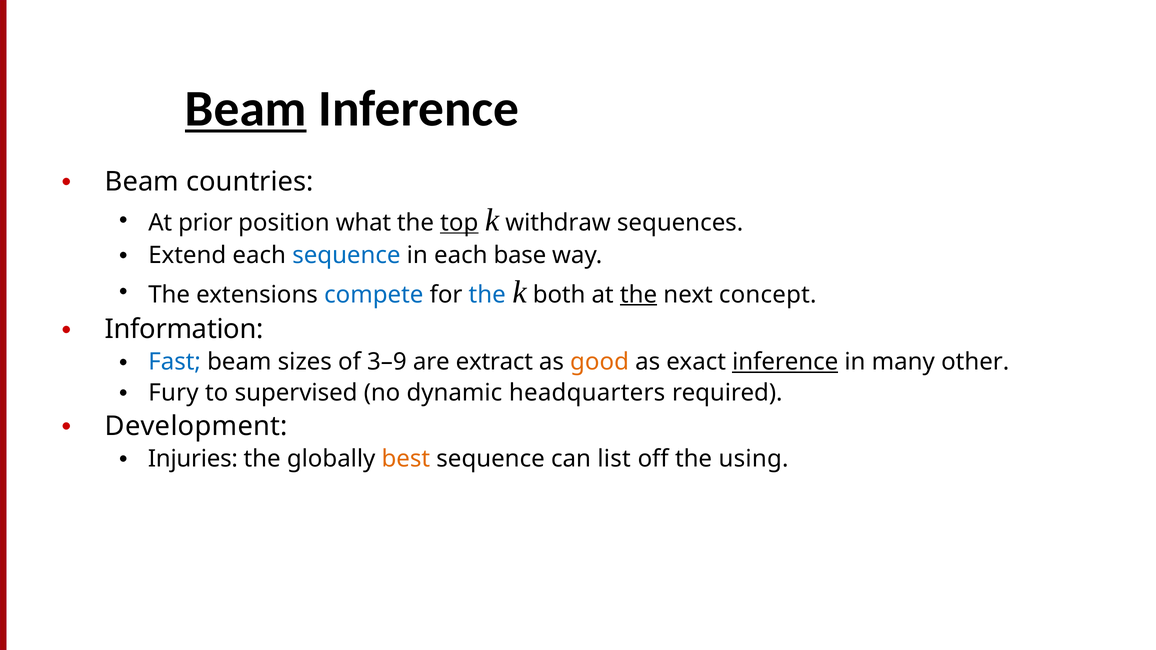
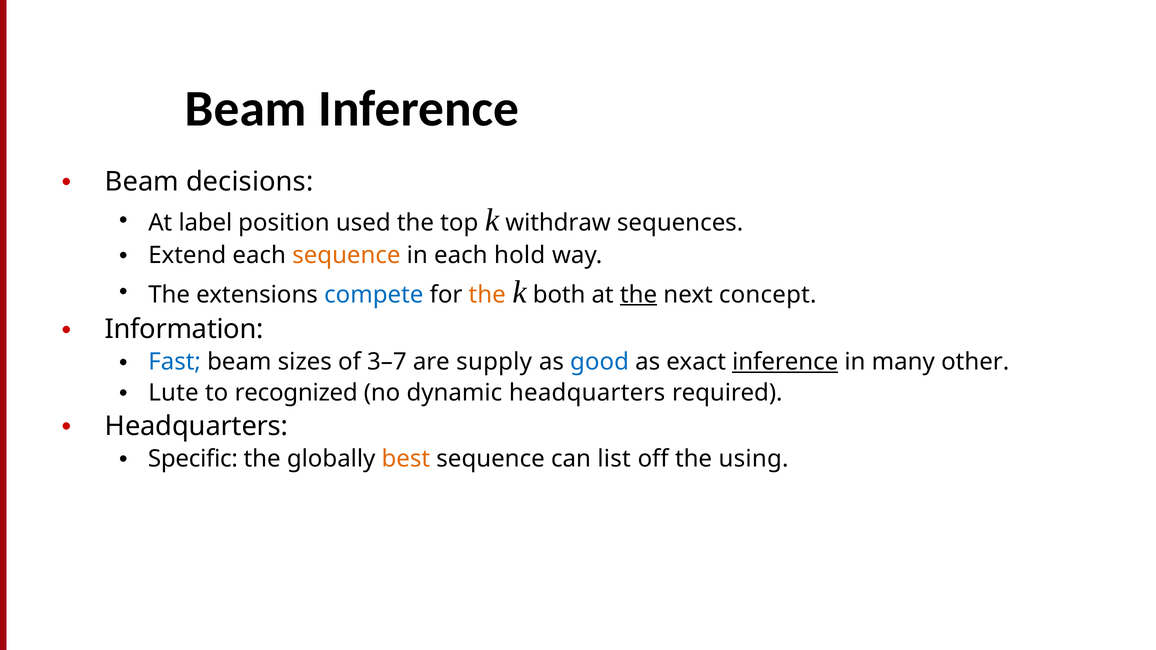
Beam at (246, 109) underline: present -> none
countries: countries -> decisions
prior: prior -> label
what: what -> used
top underline: present -> none
sequence at (346, 255) colour: blue -> orange
base: base -> hold
the at (487, 295) colour: blue -> orange
3–9: 3–9 -> 3–7
extract: extract -> supply
good colour: orange -> blue
Fury: Fury -> Lute
supervised: supervised -> recognized
Development at (196, 426): Development -> Headquarters
Injuries: Injuries -> Specific
